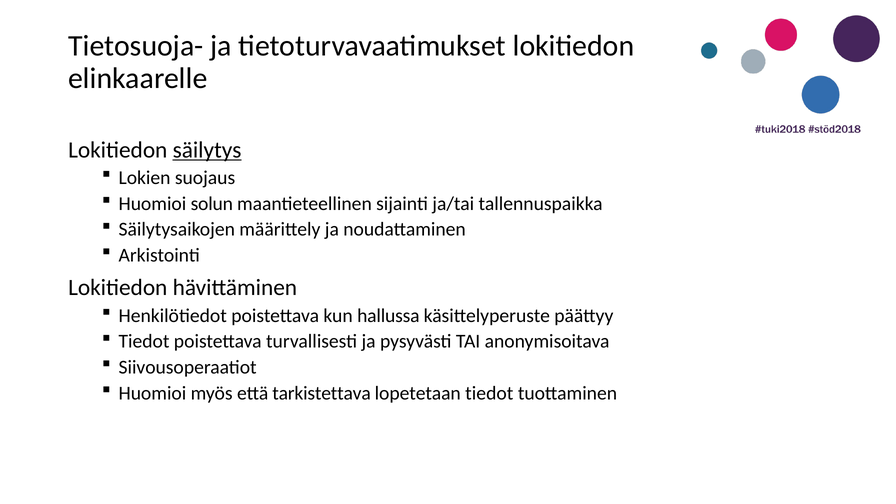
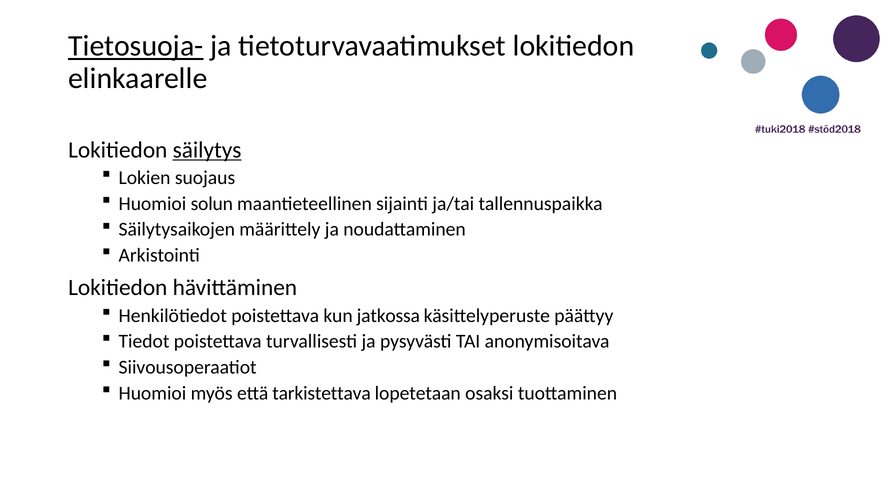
Tietosuoja- underline: none -> present
hallussa: hallussa -> jatkossa
lopetetaan tiedot: tiedot -> osaksi
